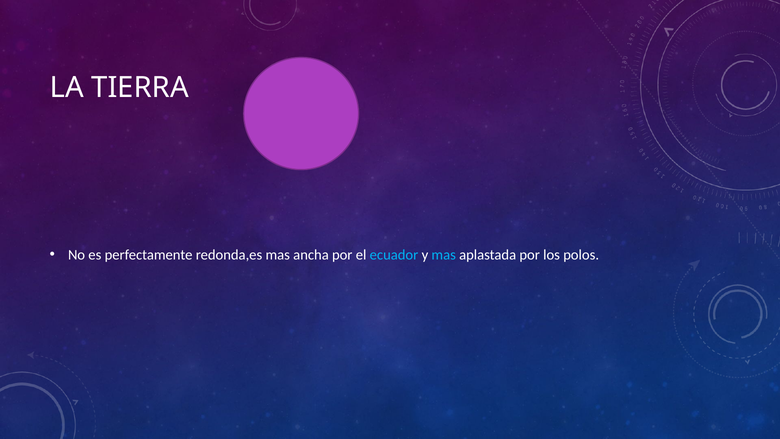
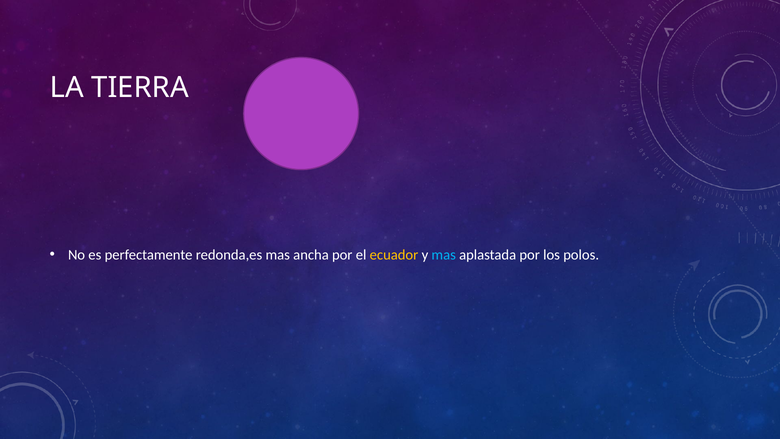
ecuador colour: light blue -> yellow
